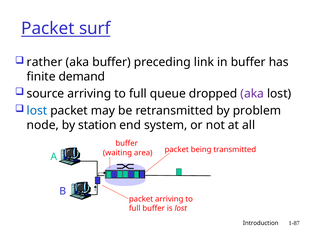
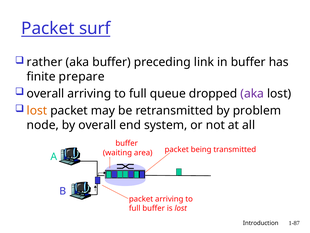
demand: demand -> prepare
source at (46, 93): source -> overall
lost at (37, 110) colour: blue -> orange
by station: station -> overall
